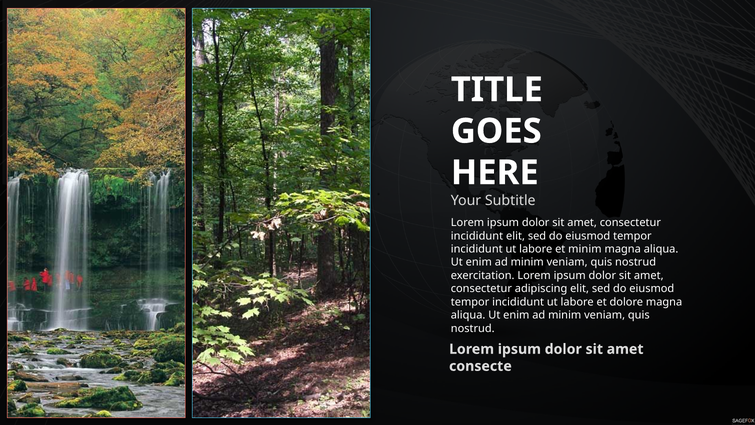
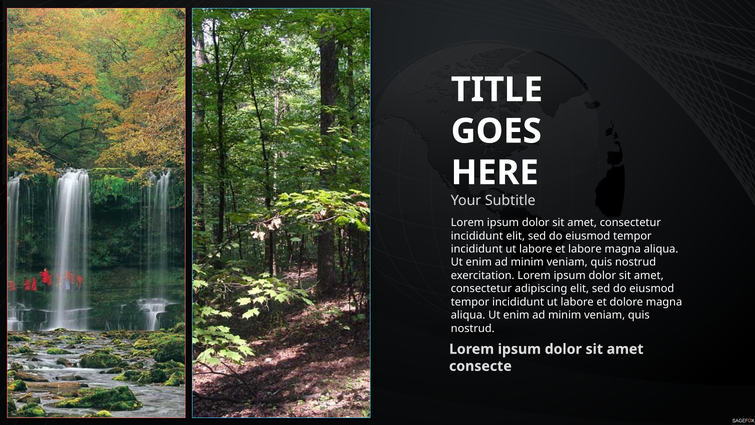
et minim: minim -> labore
